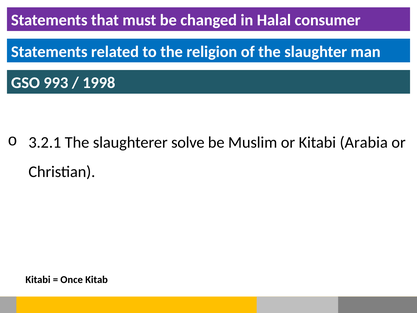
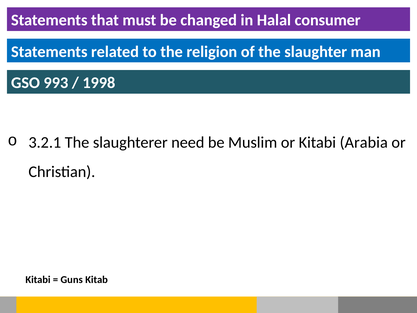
solve: solve -> need
Once: Once -> Guns
